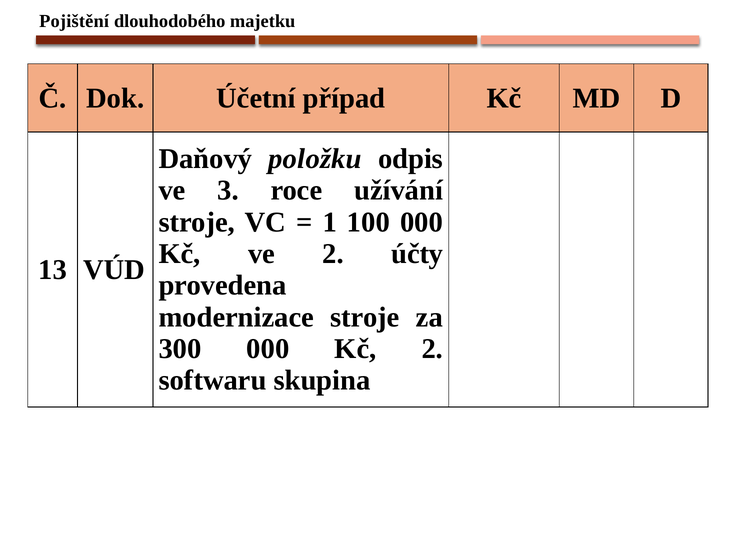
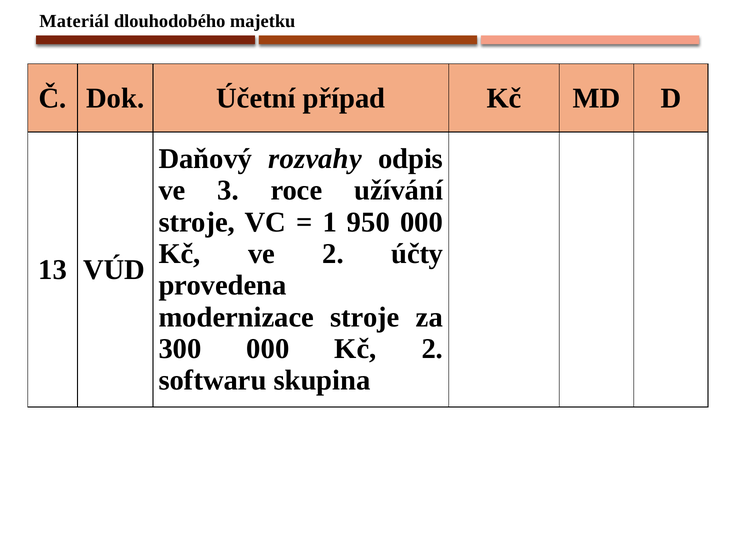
Pojištění: Pojištění -> Materiál
položku: položku -> rozvahy
100: 100 -> 950
